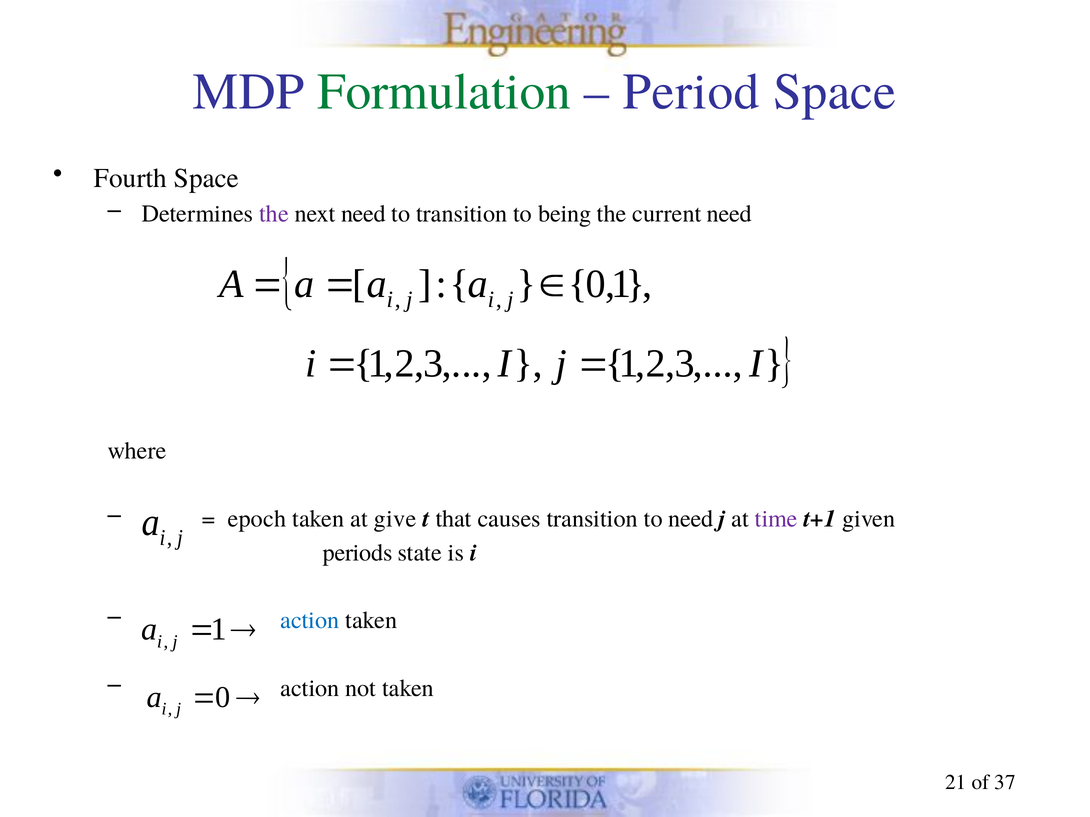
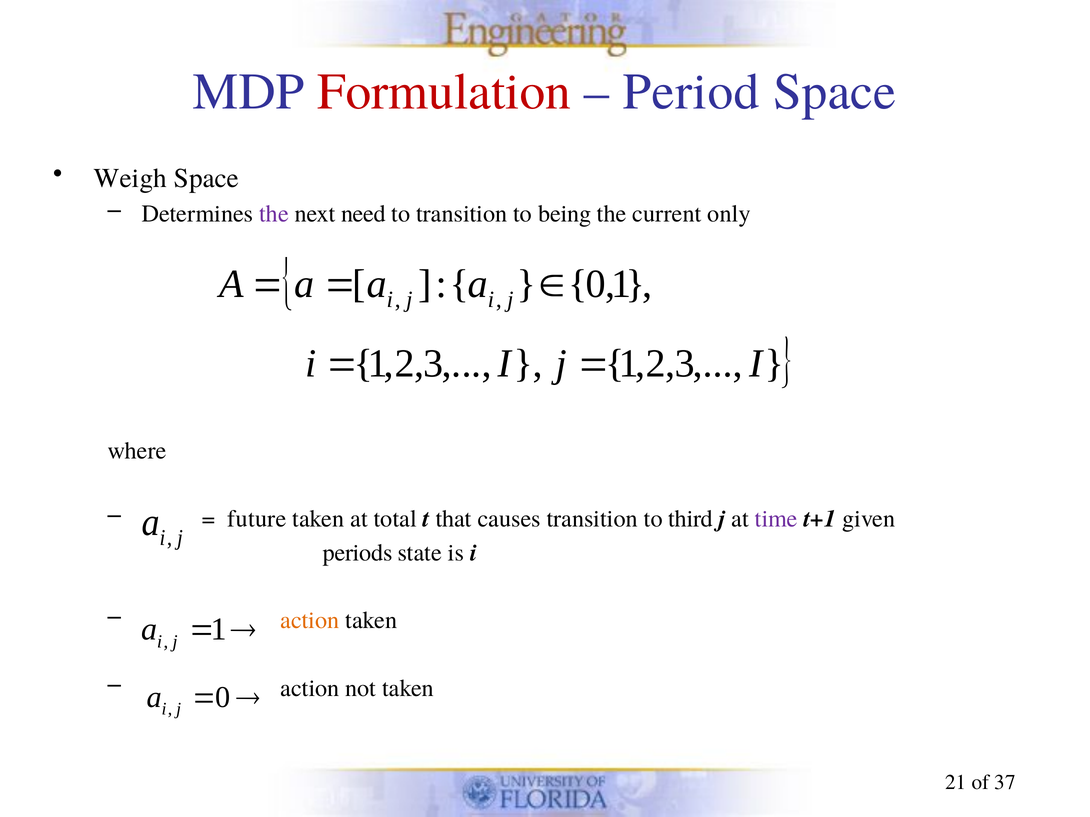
Formulation colour: green -> red
Fourth: Fourth -> Weigh
current need: need -> only
epoch: epoch -> future
give: give -> total
to need: need -> third
action at (310, 621) colour: blue -> orange
